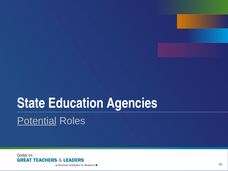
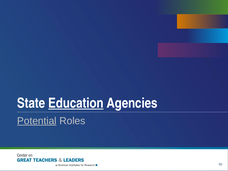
Education underline: none -> present
